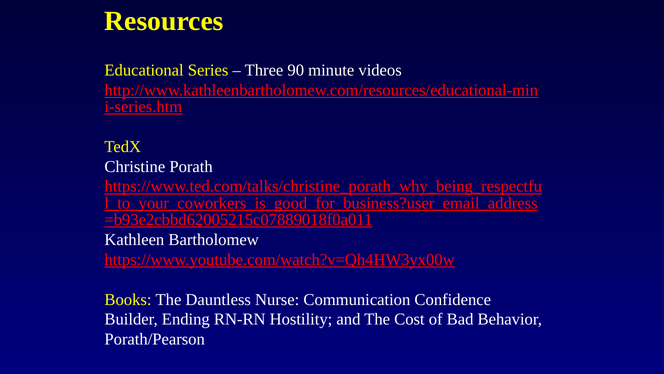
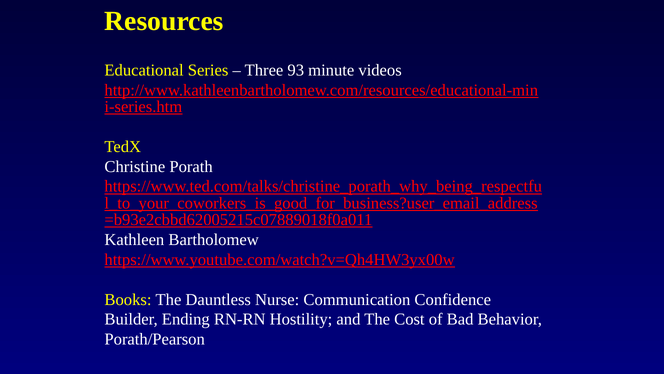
90: 90 -> 93
